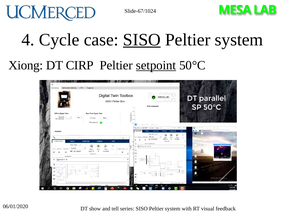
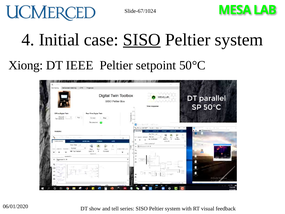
Cycle: Cycle -> Initial
CIRP: CIRP -> IEEE
setpoint underline: present -> none
